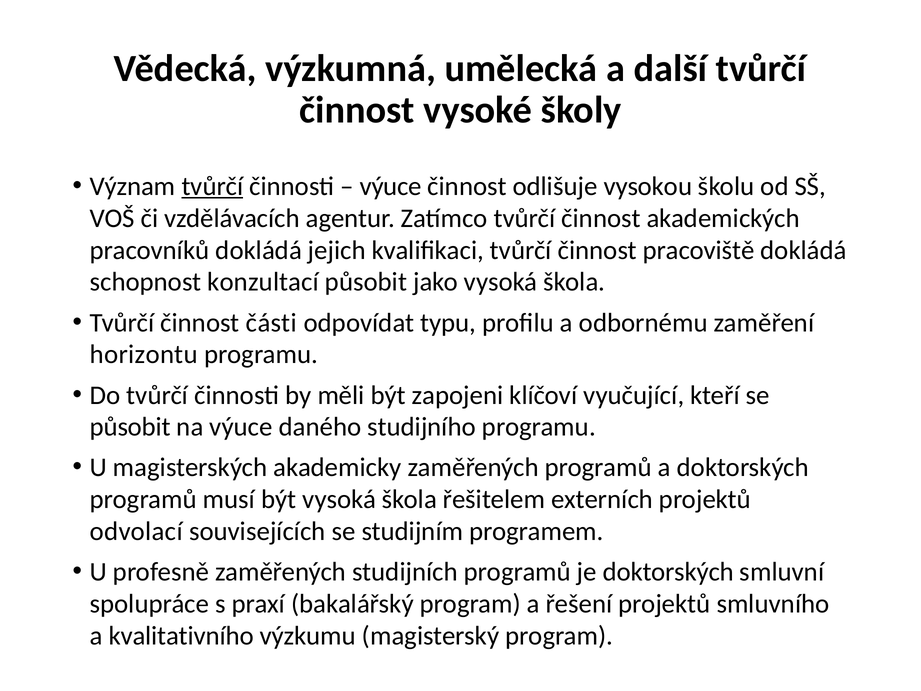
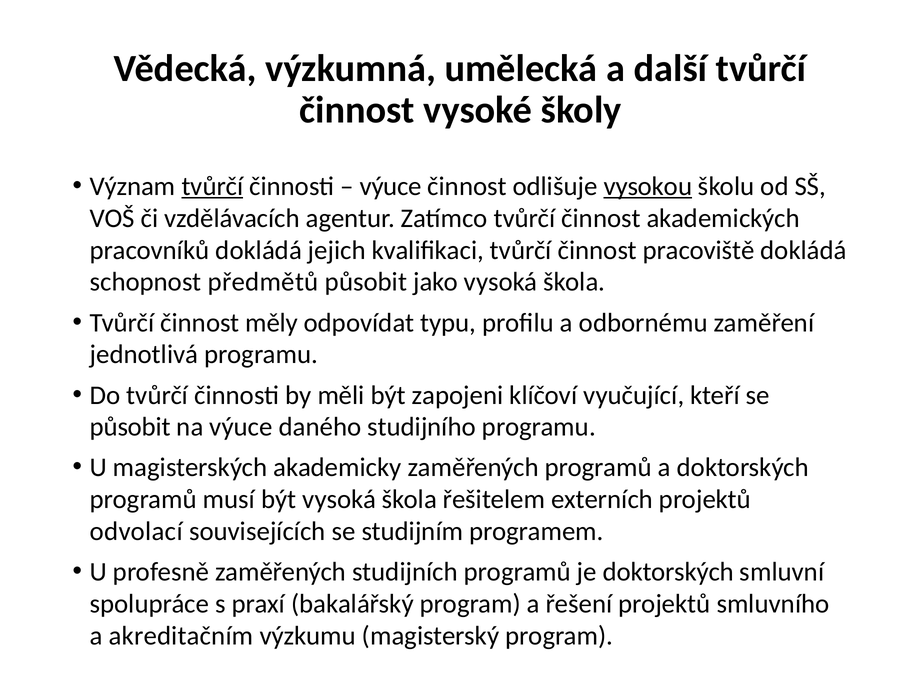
vysokou underline: none -> present
konzultací: konzultací -> předmětů
části: části -> měly
horizontu: horizontu -> jednotlivá
kvalitativního: kvalitativního -> akreditačním
